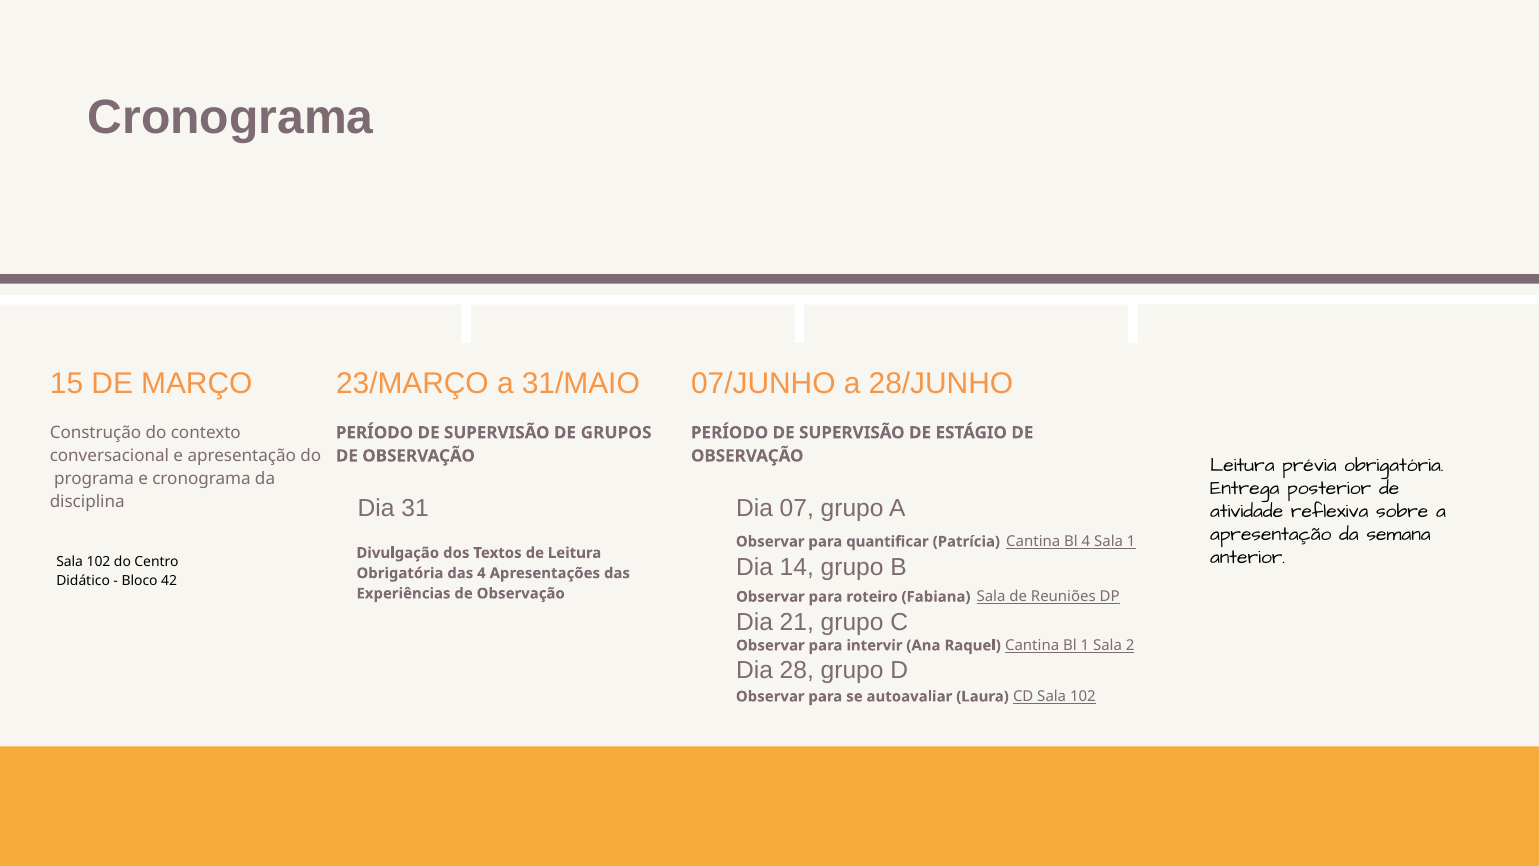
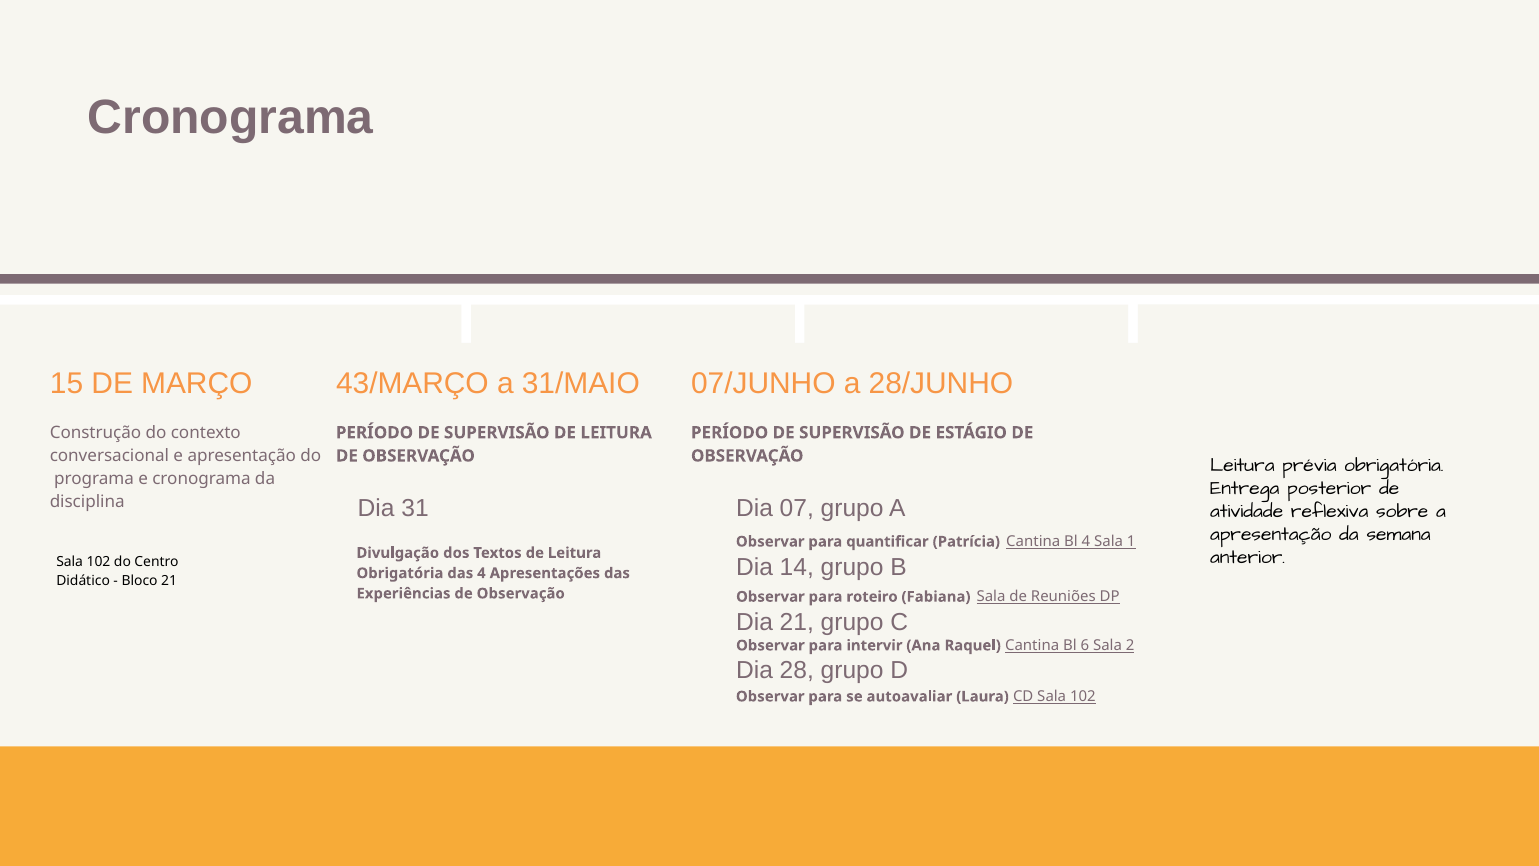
23/MARÇO: 23/MARÇO -> 43/MARÇO
SUPERVISÃO DE GRUPOS: GRUPOS -> LEITURA
Bloco 42: 42 -> 21
Bl 1: 1 -> 6
